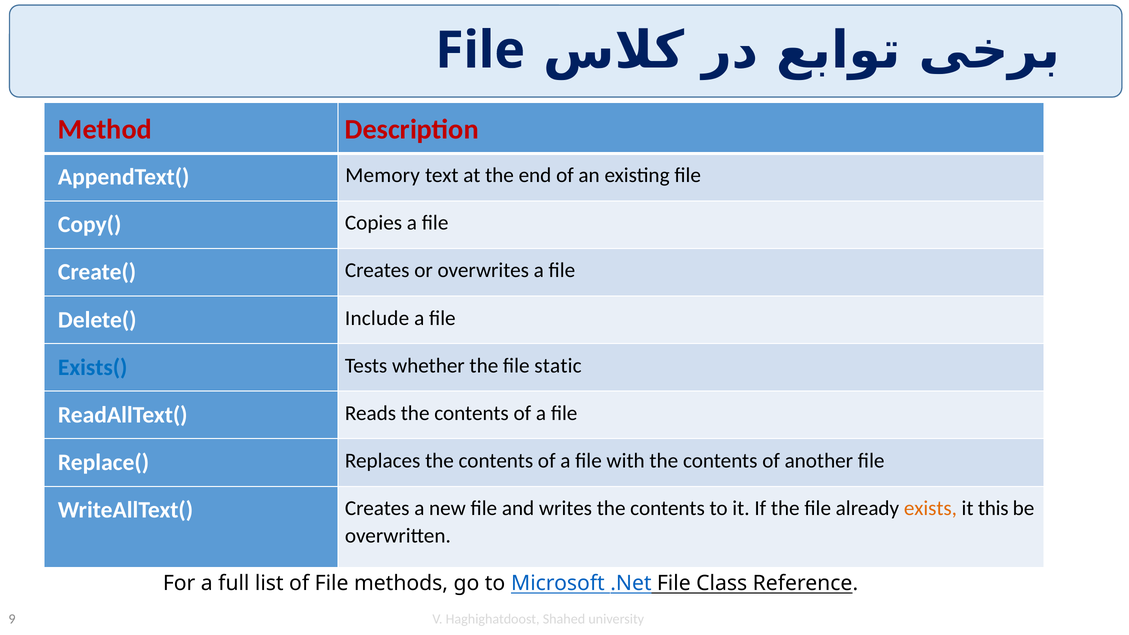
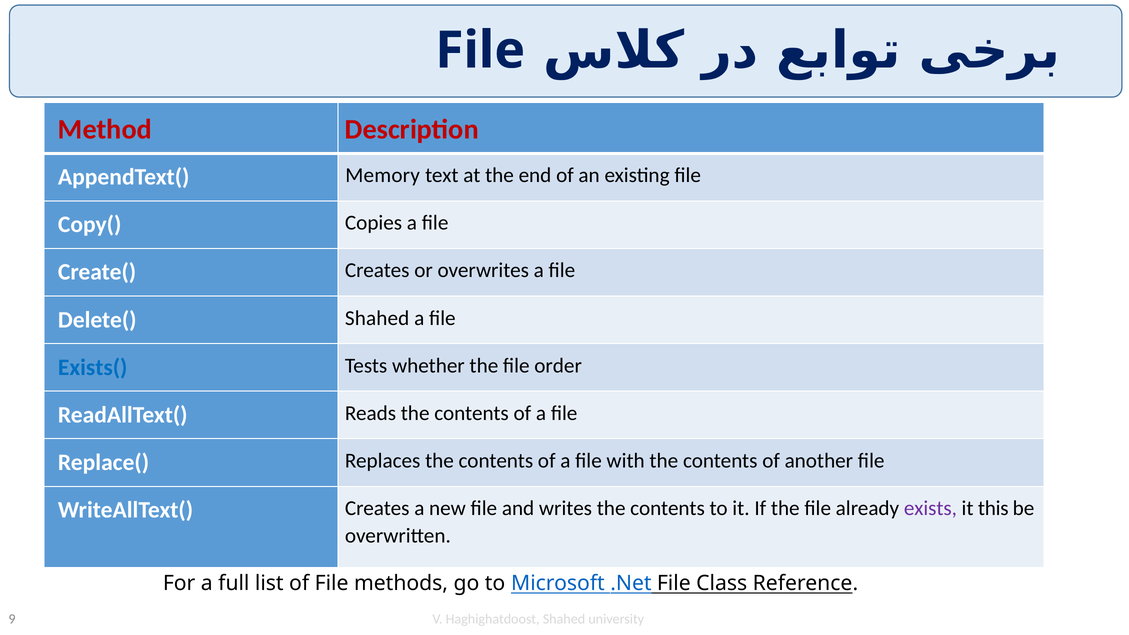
Delete( Include: Include -> Shahed
static: static -> order
exists colour: orange -> purple
